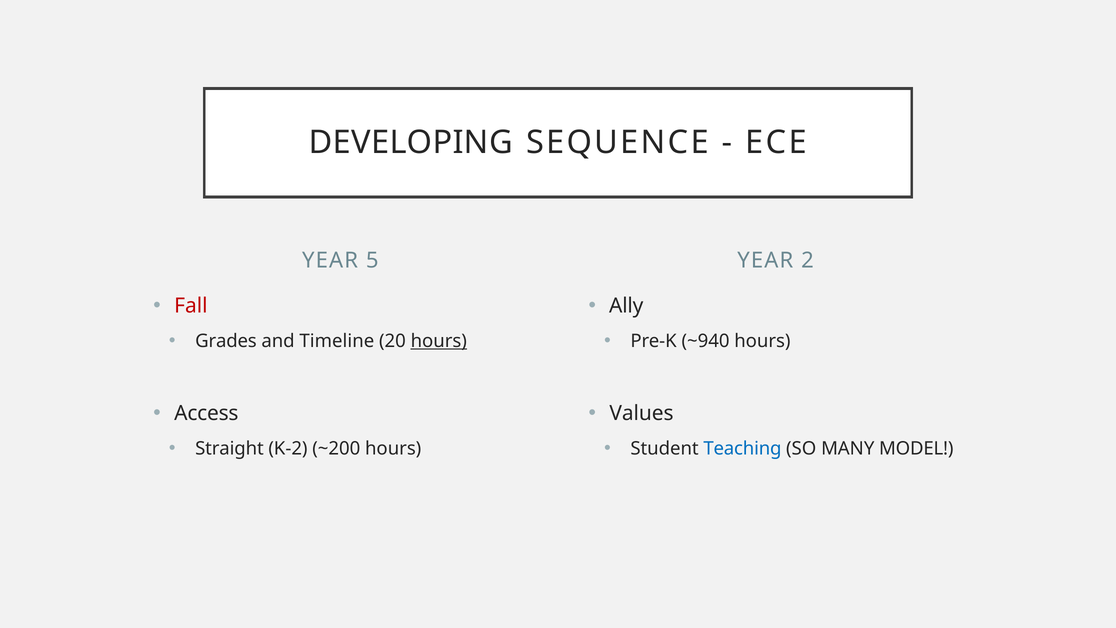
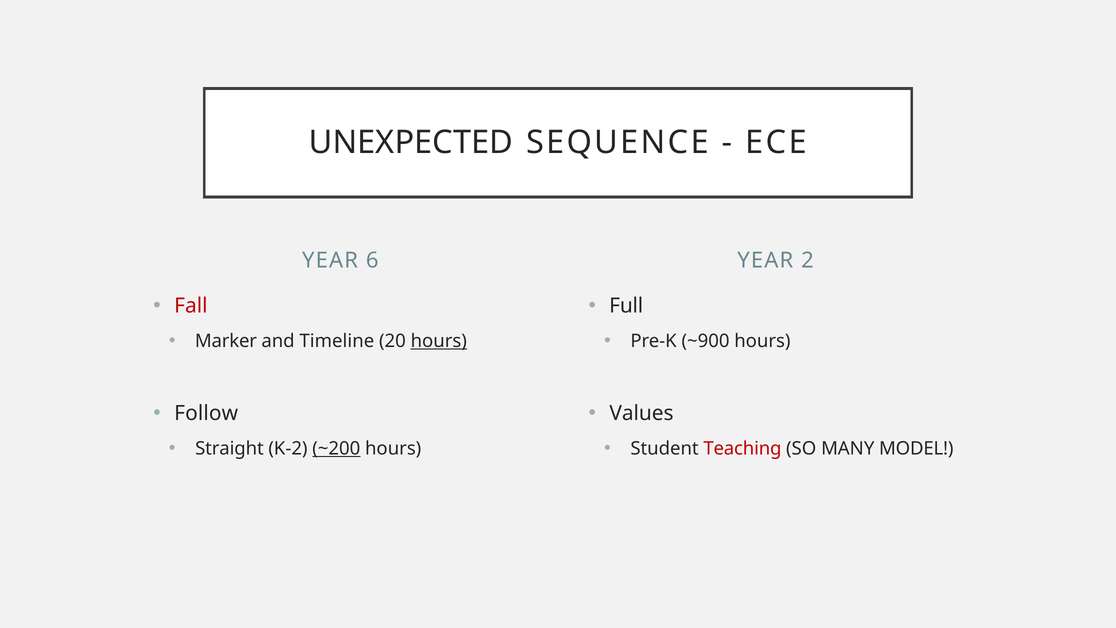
DEVELOPING: DEVELOPING -> UNEXPECTED
5: 5 -> 6
Ally: Ally -> Full
Grades: Grades -> Marker
~940: ~940 -> ~900
Access: Access -> Follow
~200 underline: none -> present
Teaching colour: blue -> red
